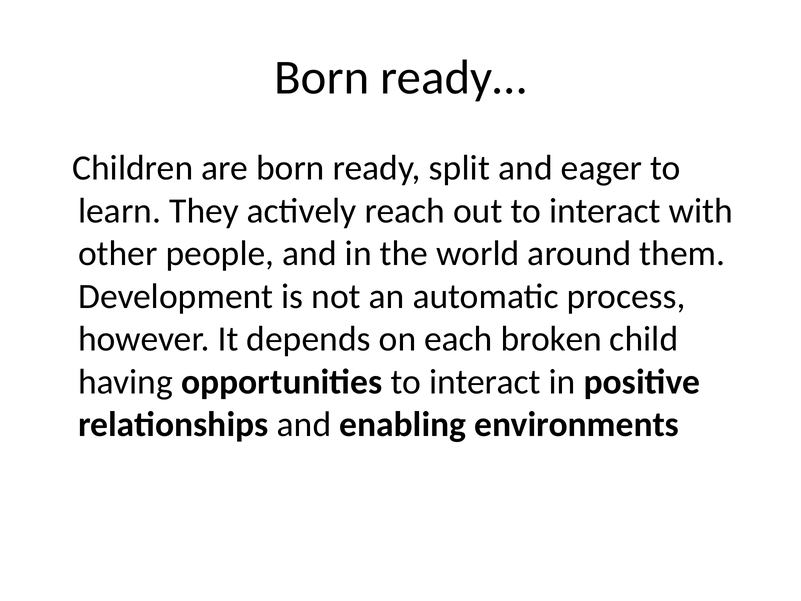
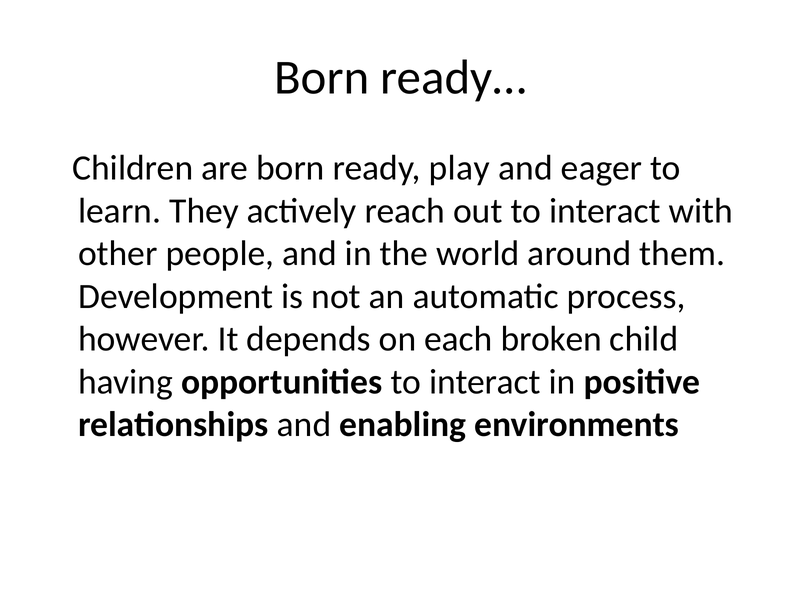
split: split -> play
